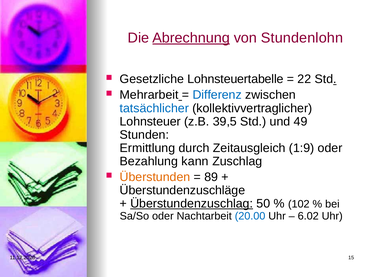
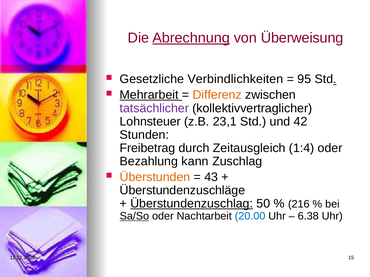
Stundenlohn: Stundenlohn -> Überweisung
Lohnsteuertabelle: Lohnsteuertabelle -> Verbindlichkeiten
22: 22 -> 95
Mehrarbeit underline: none -> present
Differenz colour: blue -> orange
tatsächlicher colour: blue -> purple
39,5: 39,5 -> 23,1
49: 49 -> 42
Ermittlung: Ermittlung -> Freibetrag
1:9: 1:9 -> 1:4
89: 89 -> 43
102: 102 -> 216
Sa/So underline: none -> present
6.02: 6.02 -> 6.38
